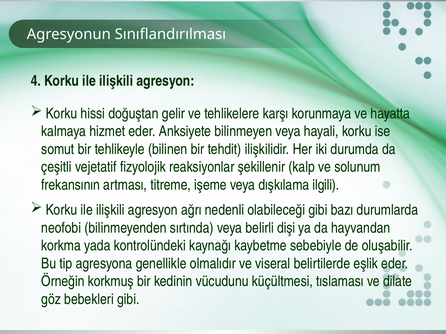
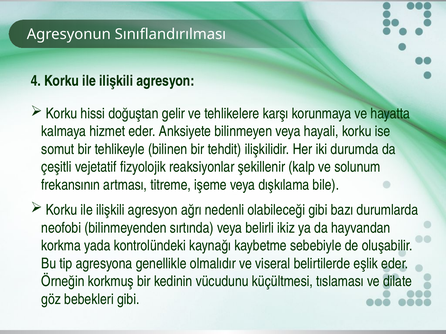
ilgili: ilgili -> bile
dişi: dişi -> ikiz
